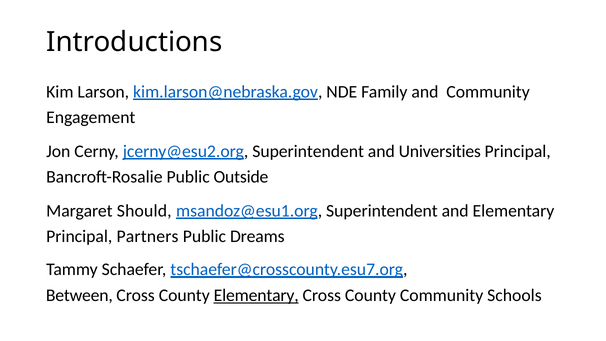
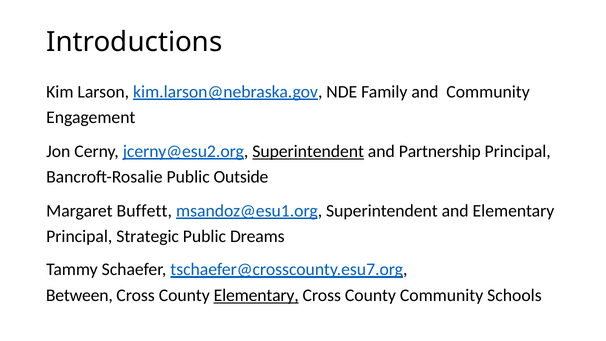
Superintendent at (308, 151) underline: none -> present
Universities: Universities -> Partnership
Should: Should -> Buffett
Partners: Partners -> Strategic
